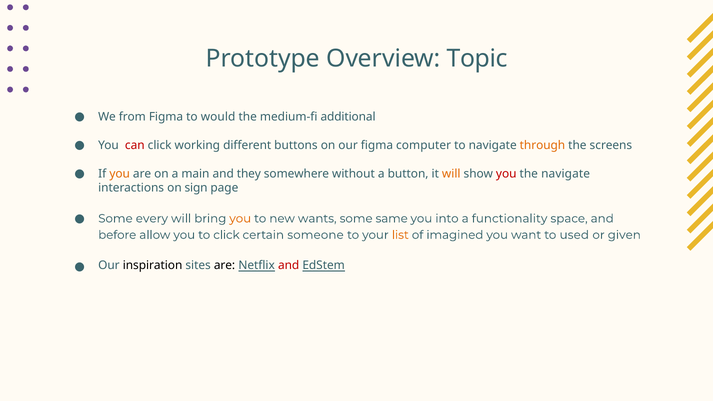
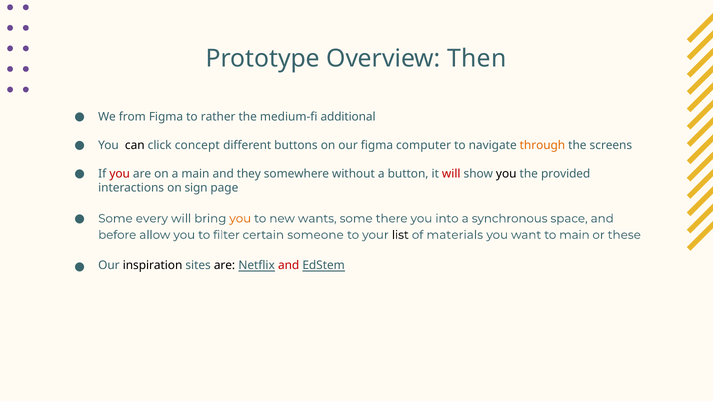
Topic: Topic -> Then
would: would -> rather
can colour: red -> black
working: working -> concept
you at (120, 174) colour: orange -> red
will at (451, 174) colour: orange -> red
you at (506, 174) colour: red -> black
the navigate: navigate -> provided
same: same -> there
functionality: functionality -> synchronous
to click: click -> filter
list colour: orange -> black
imagined: imagined -> materials
to used: used -> main
given: given -> these
